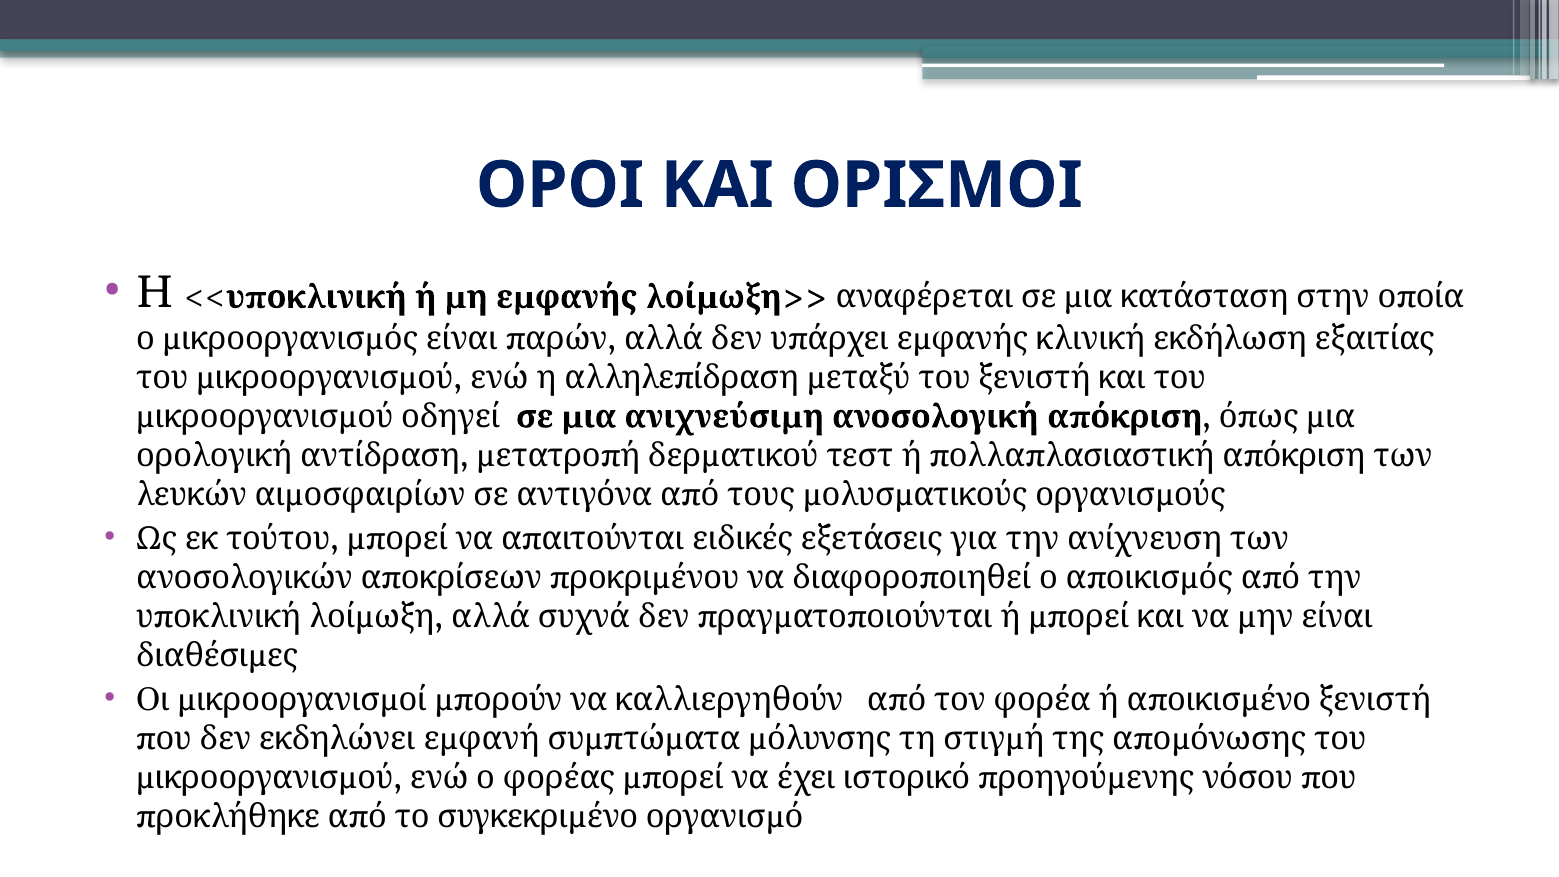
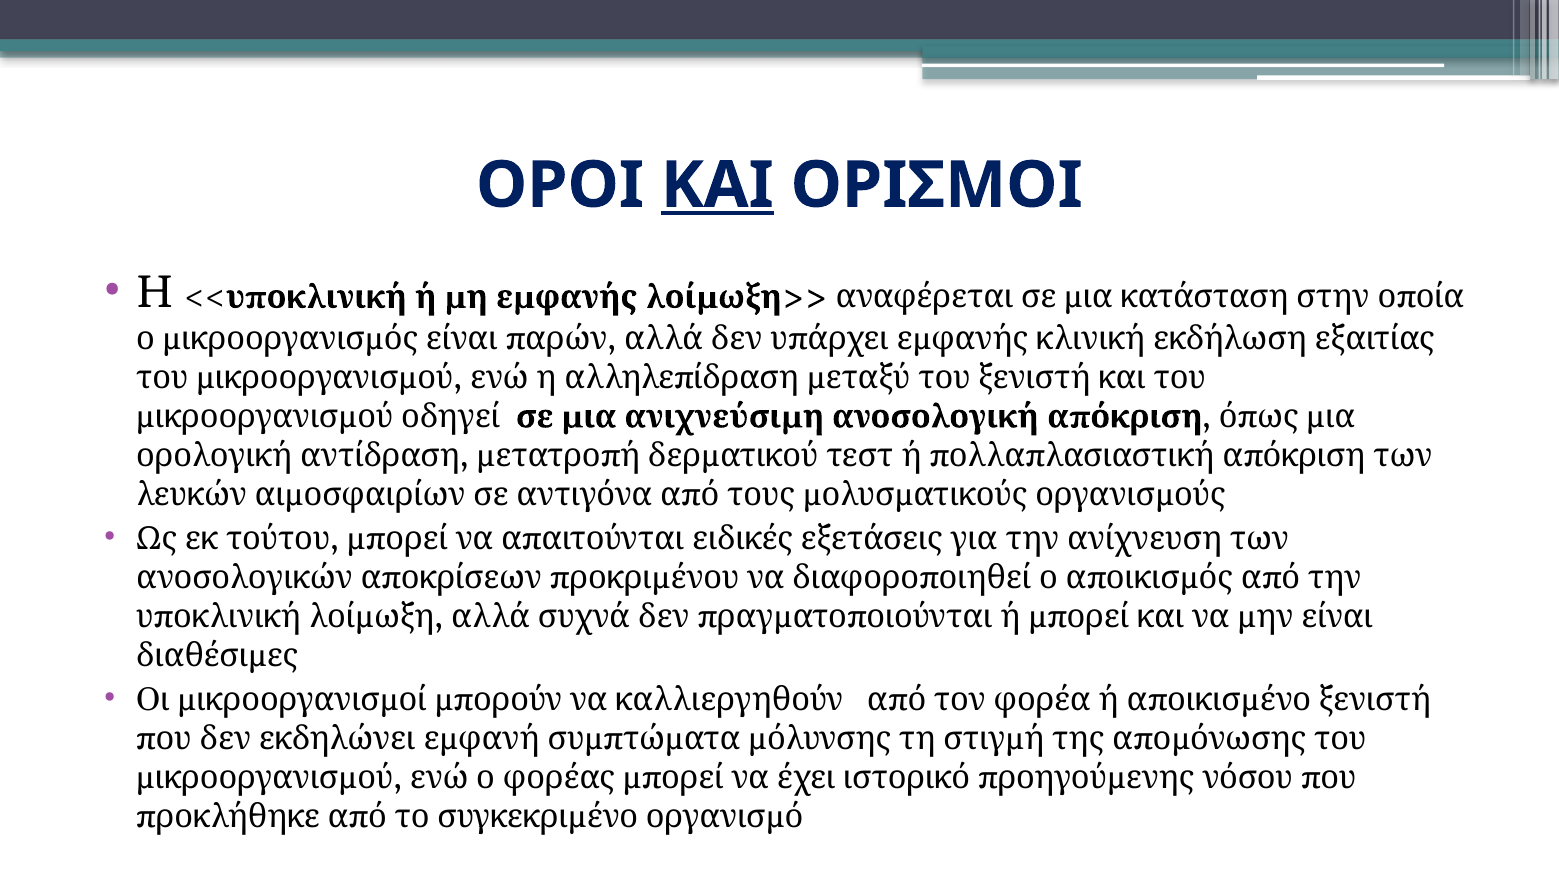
ΚΑΙ underline: none -> present
